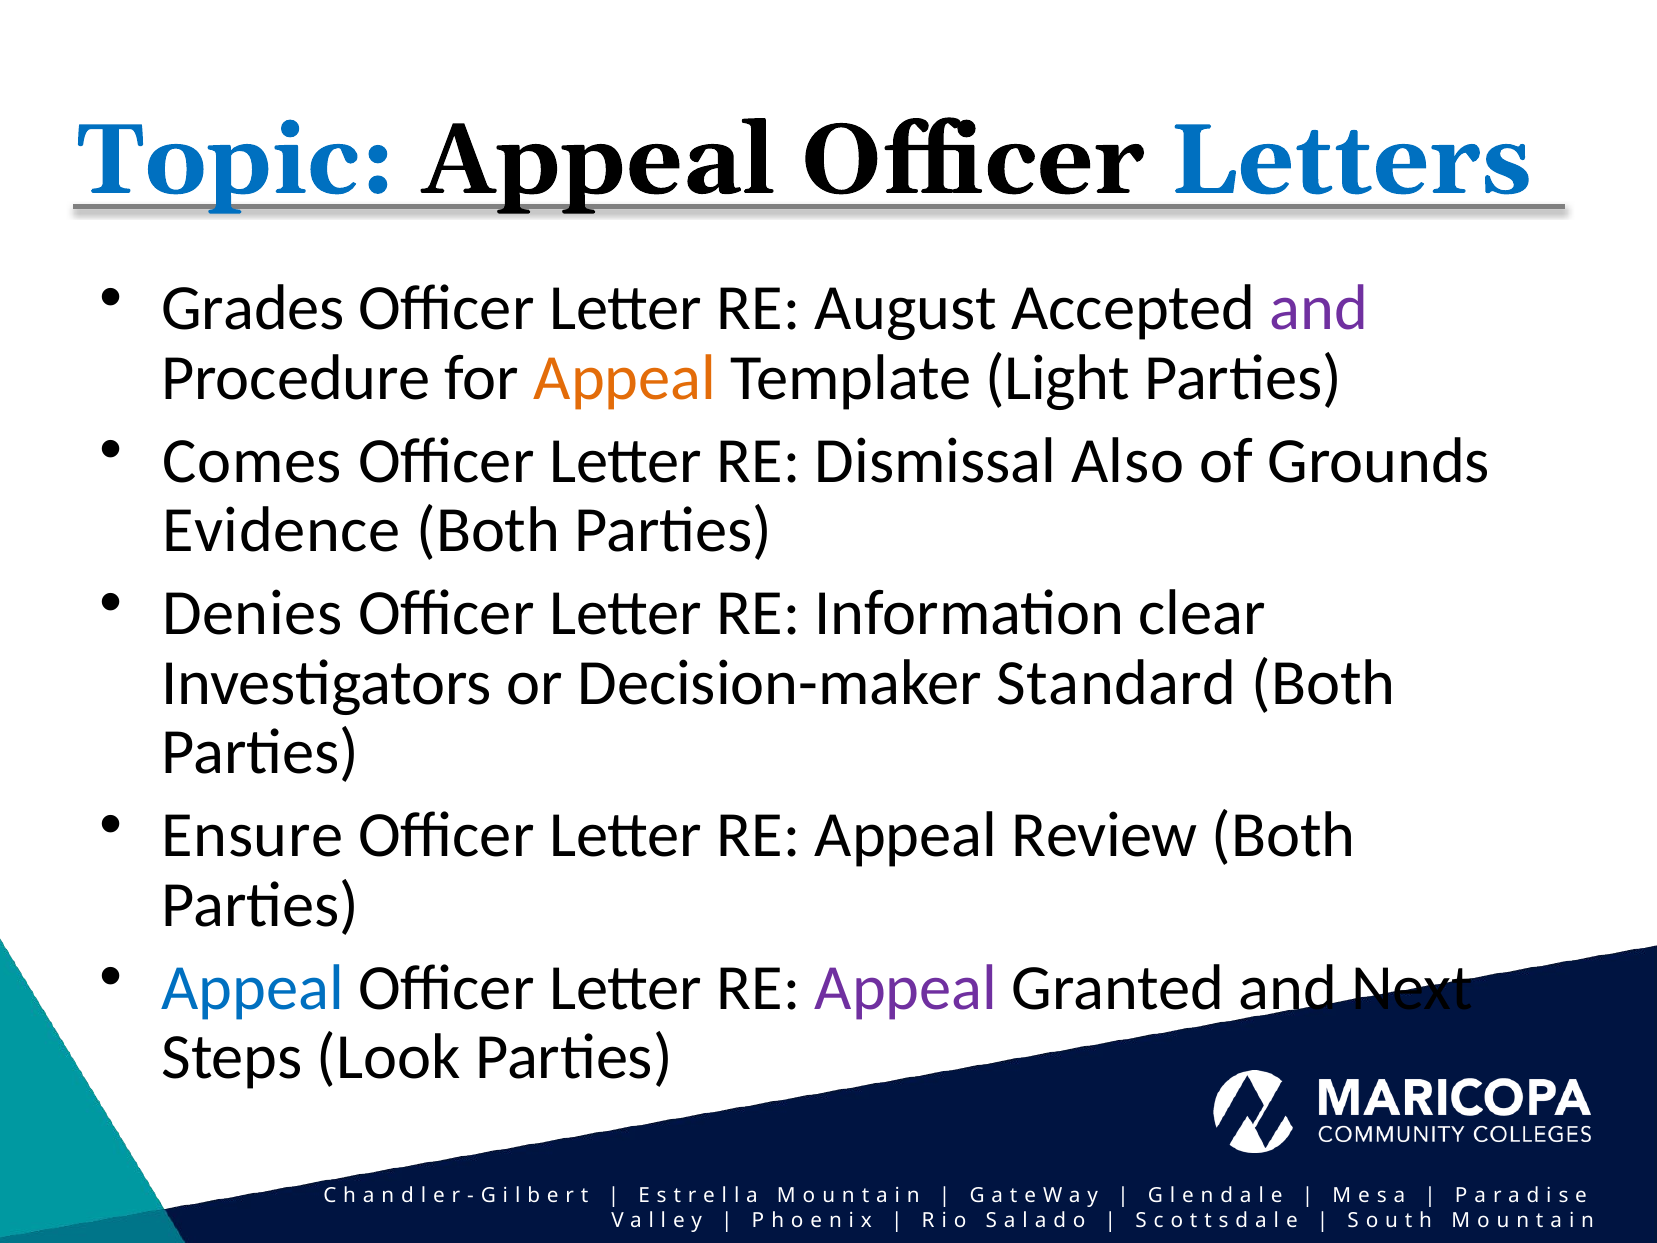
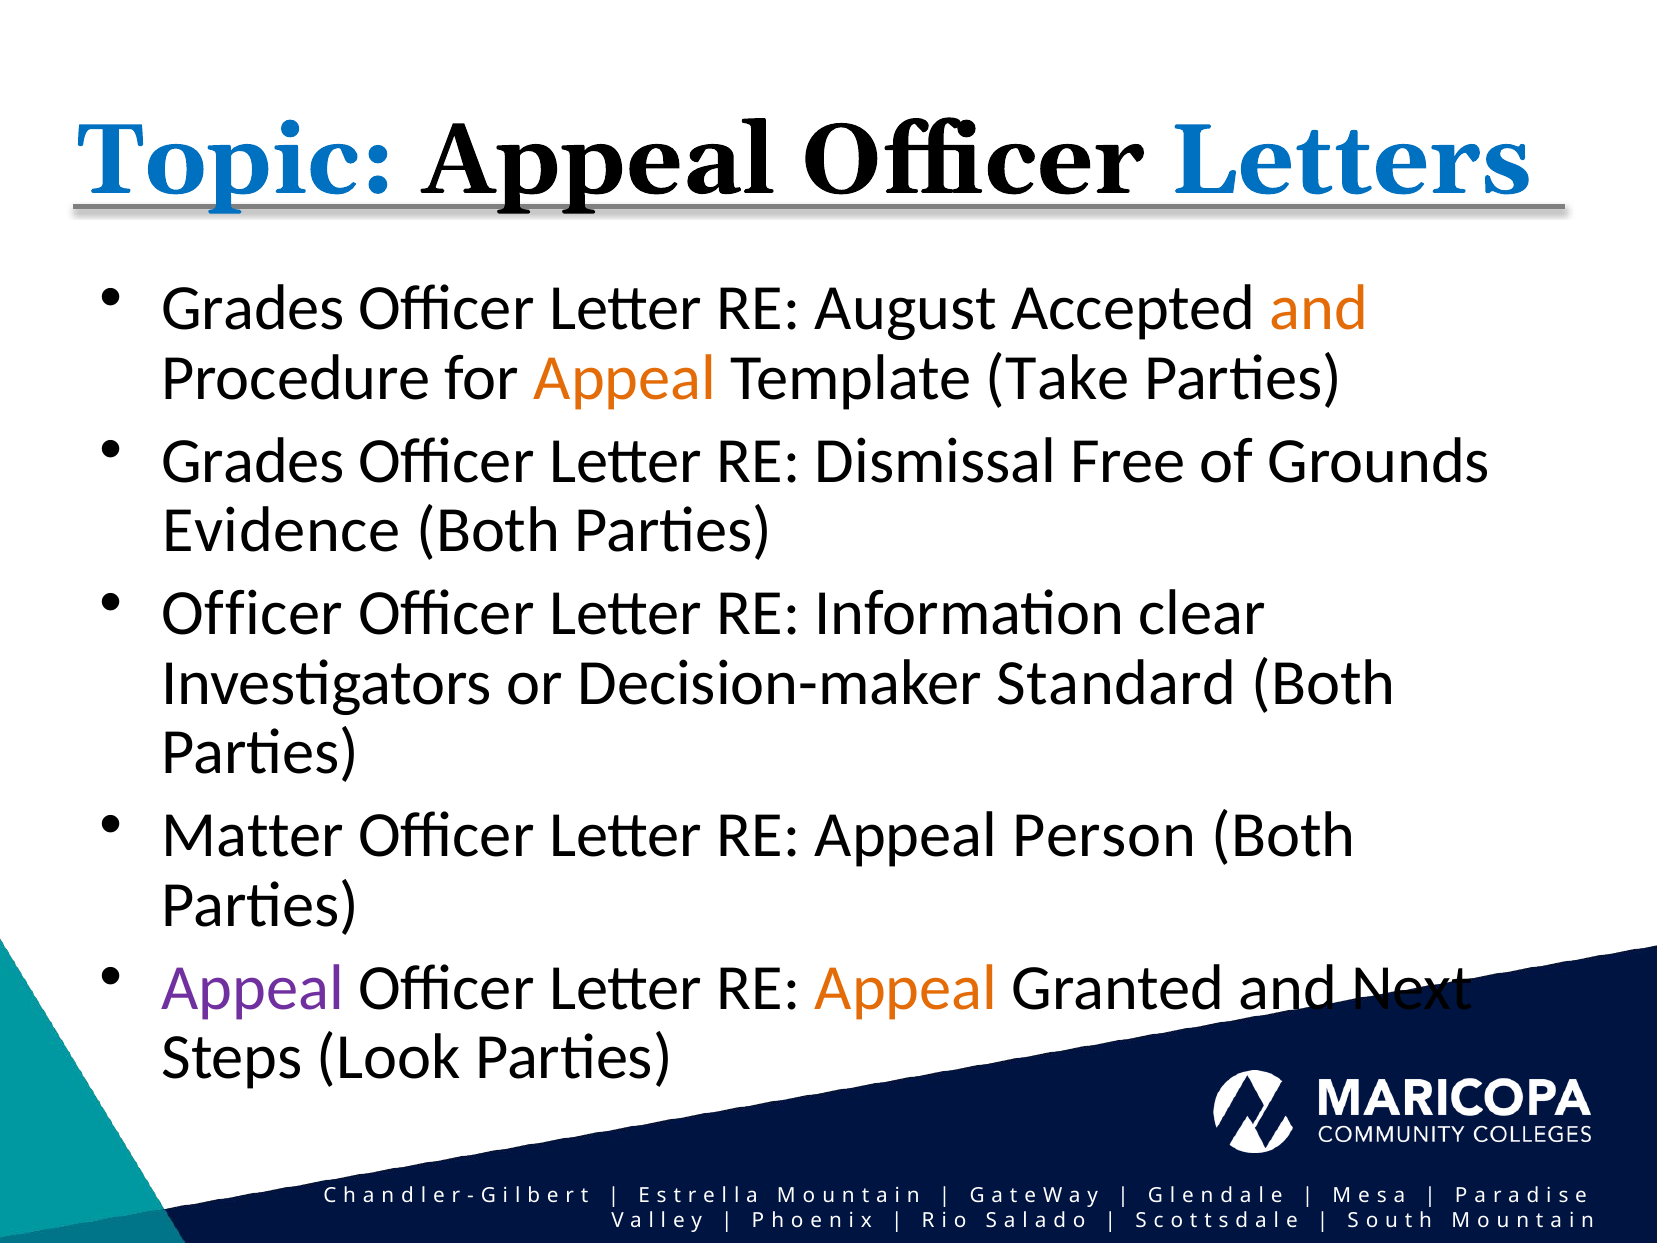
and at (1319, 308) colour: purple -> orange
Light: Light -> Take
Comes at (252, 461): Comes -> Grades
Also: Also -> Free
Denies at (252, 613): Denies -> Officer
Ensure: Ensure -> Matter
Review: Review -> Person
Appeal at (253, 988) colour: blue -> purple
Appeal at (906, 988) colour: purple -> orange
